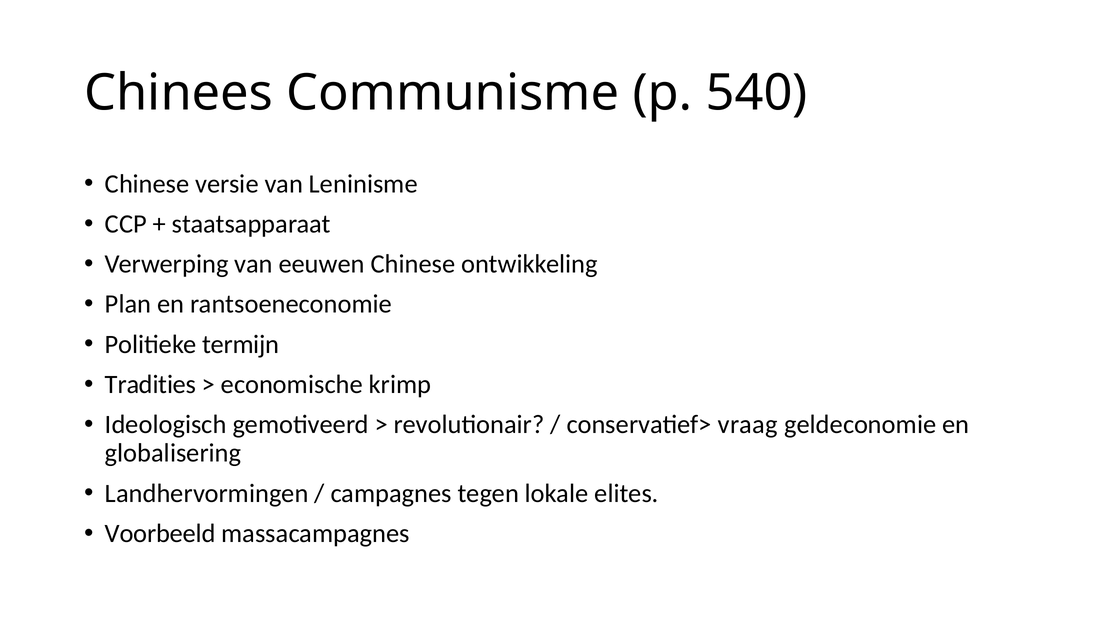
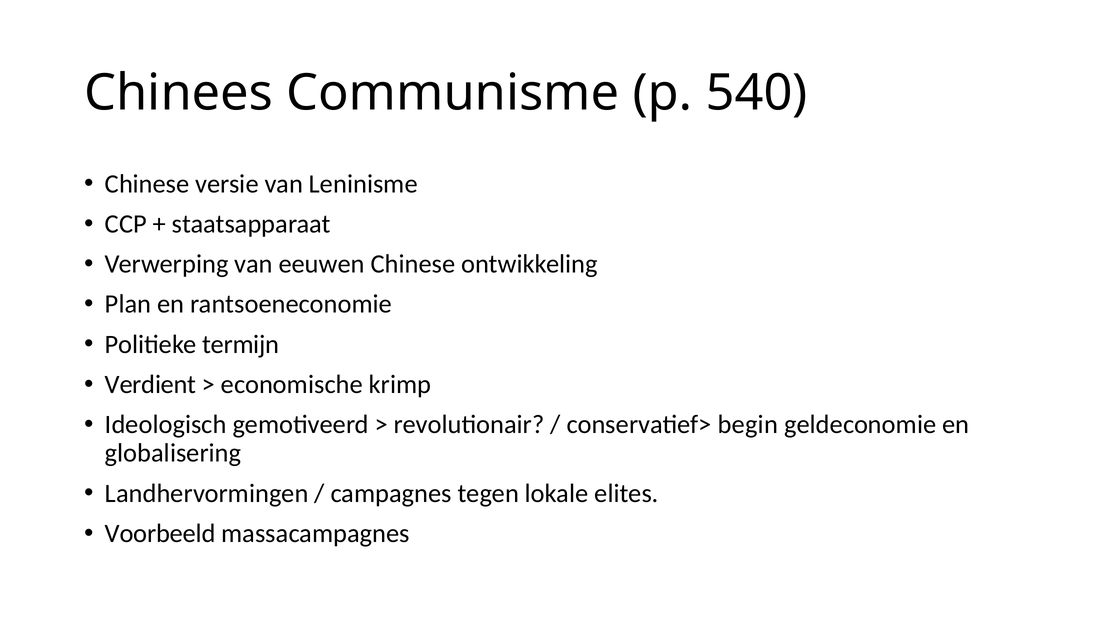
Tradities: Tradities -> Verdient
vraag: vraag -> begin
